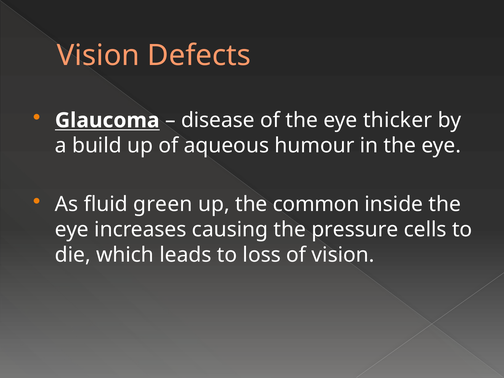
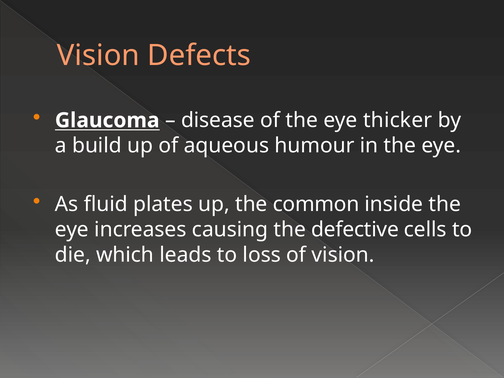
green: green -> plates
pressure: pressure -> defective
